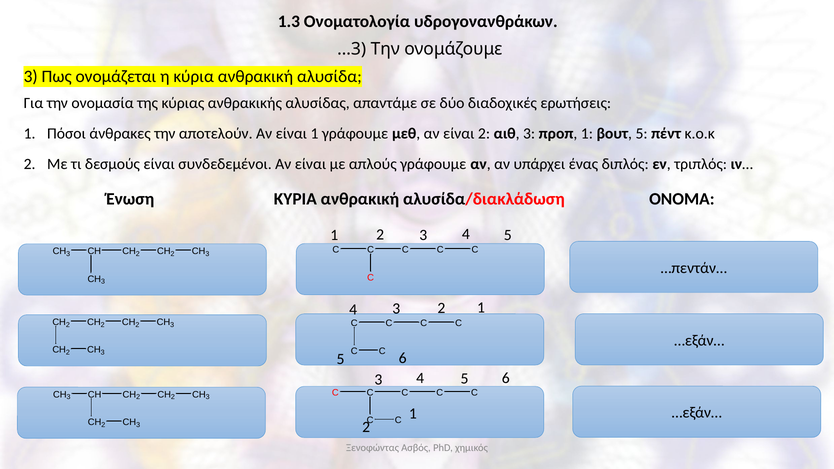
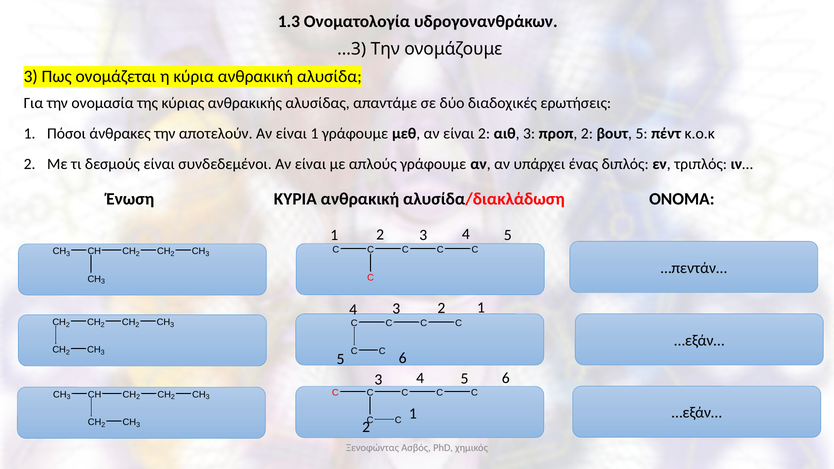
προπ 1: 1 -> 2
